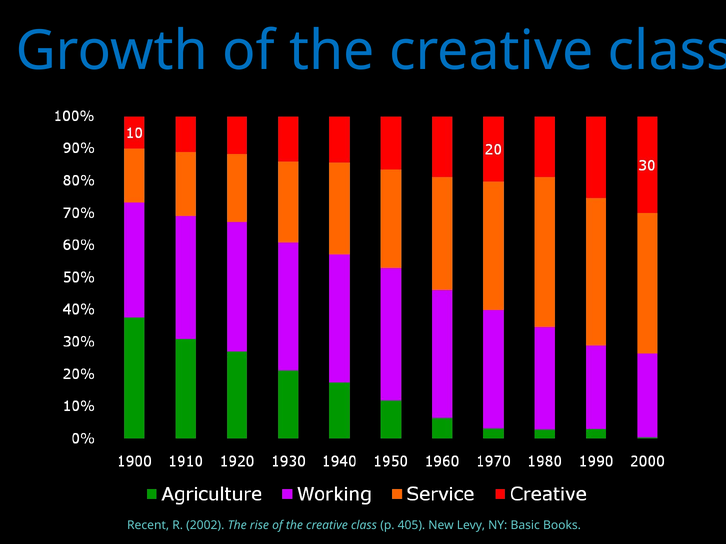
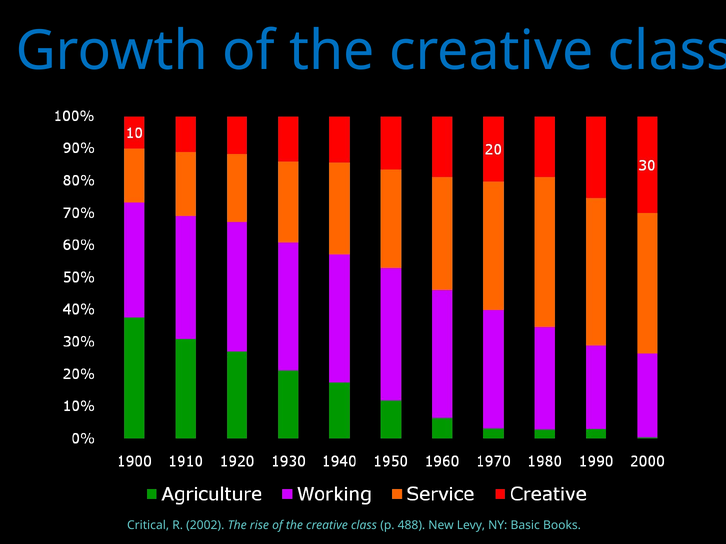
Recent: Recent -> Critical
405: 405 -> 488
